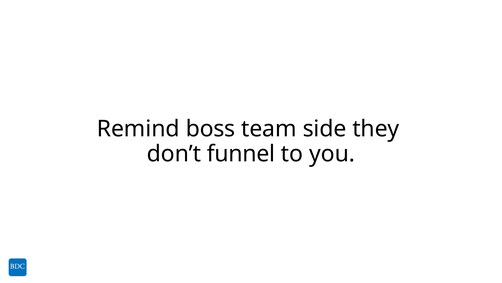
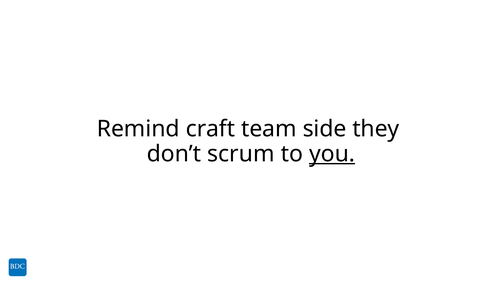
boss: boss -> craft
funnel: funnel -> scrum
you underline: none -> present
